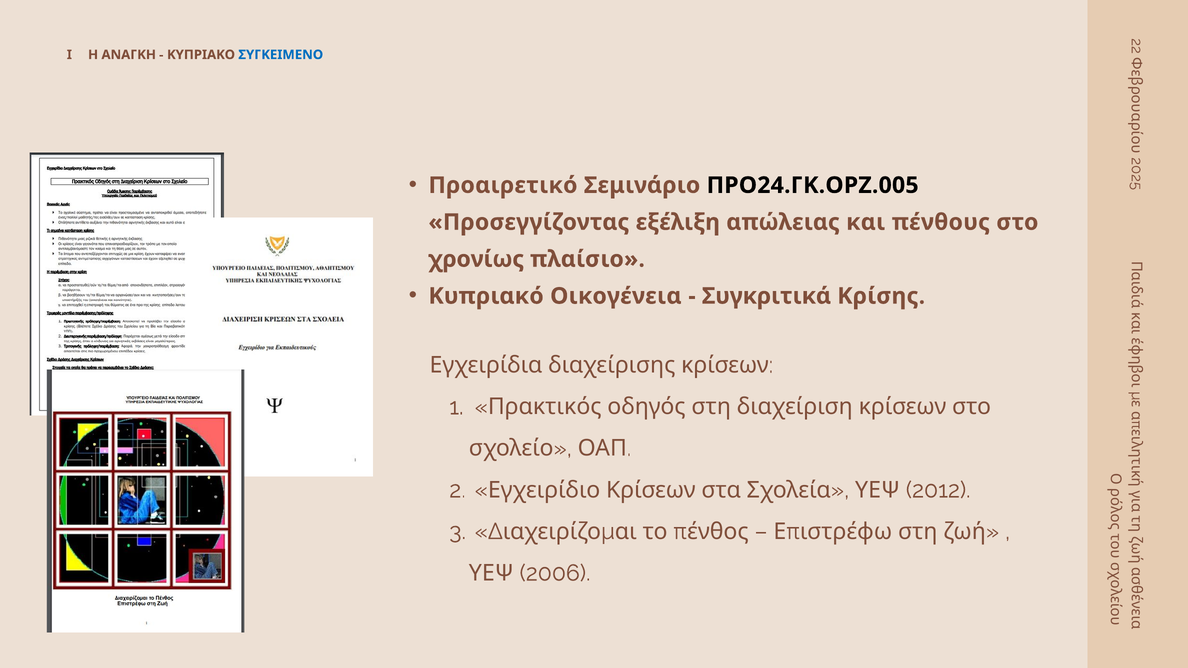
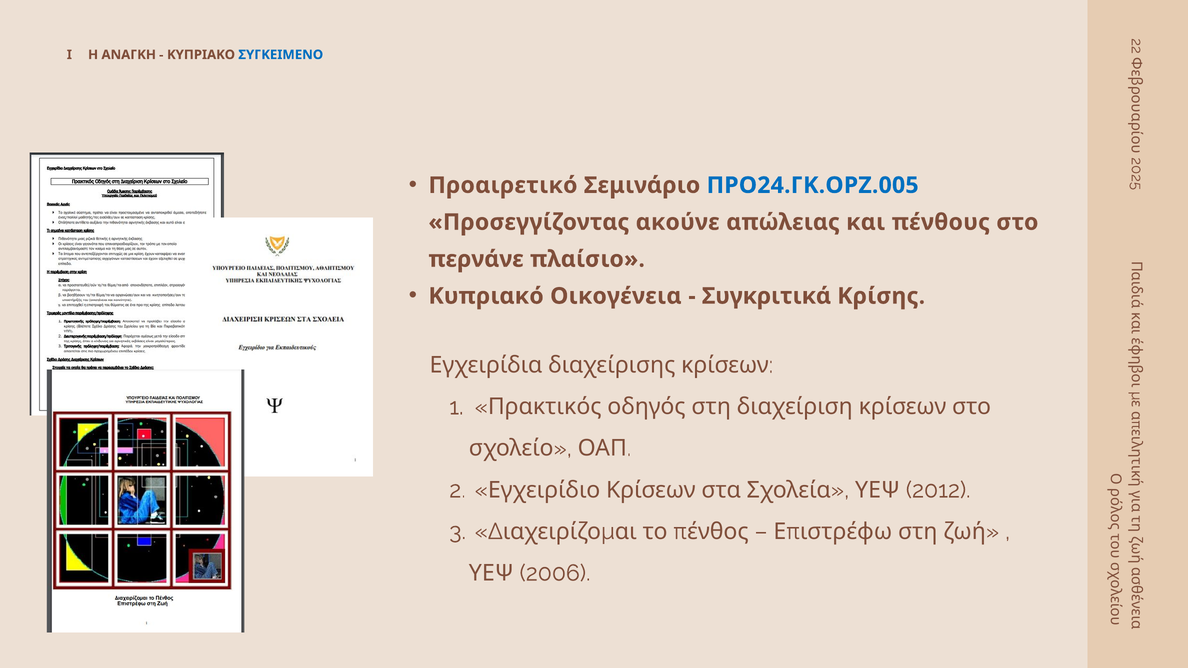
ΠΡΟ24.ΓK.ΟΡΖ.005 colour: black -> blue
εξέλιξη: εξέλιξη -> ακούνε
χρονίως: χρονίως -> περνάνε
